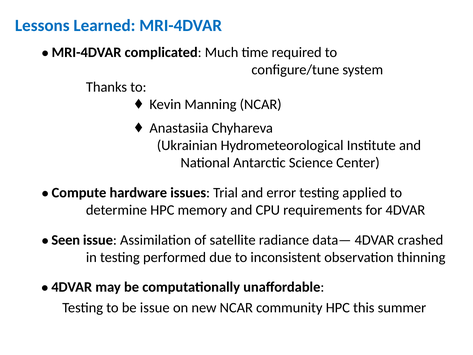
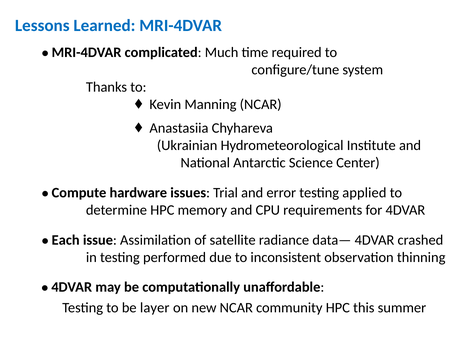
Seen: Seen -> Each
be issue: issue -> layer
